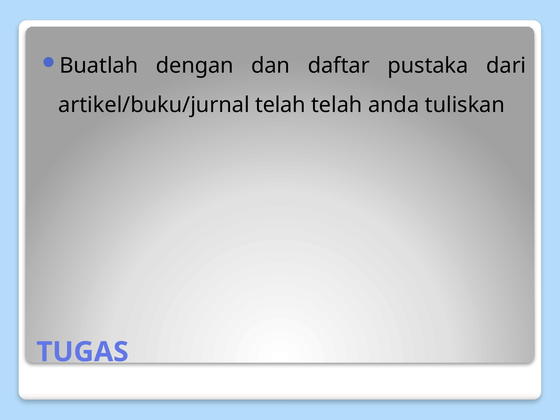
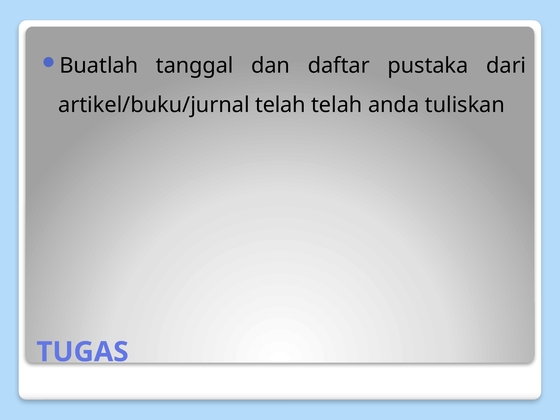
dengan: dengan -> tanggal
